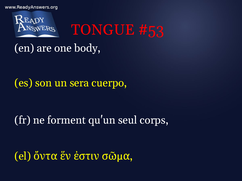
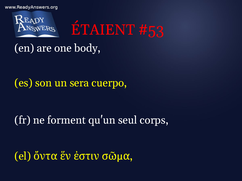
TONGUE: TONGUE -> ÉTAIENT
